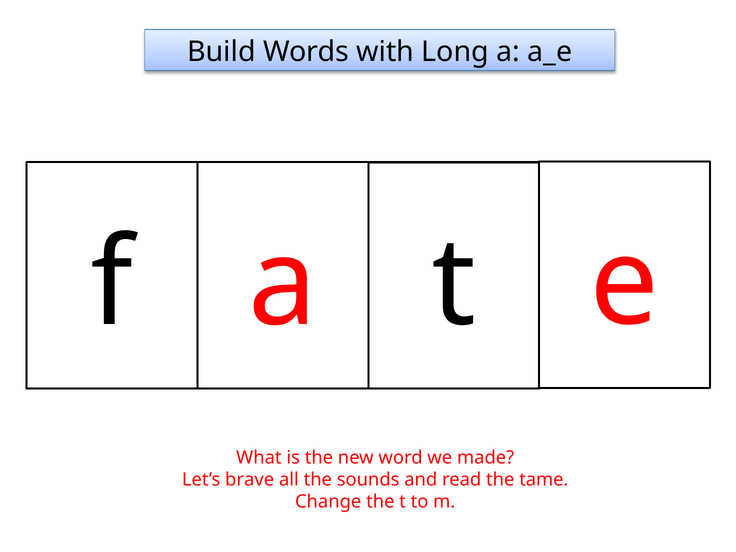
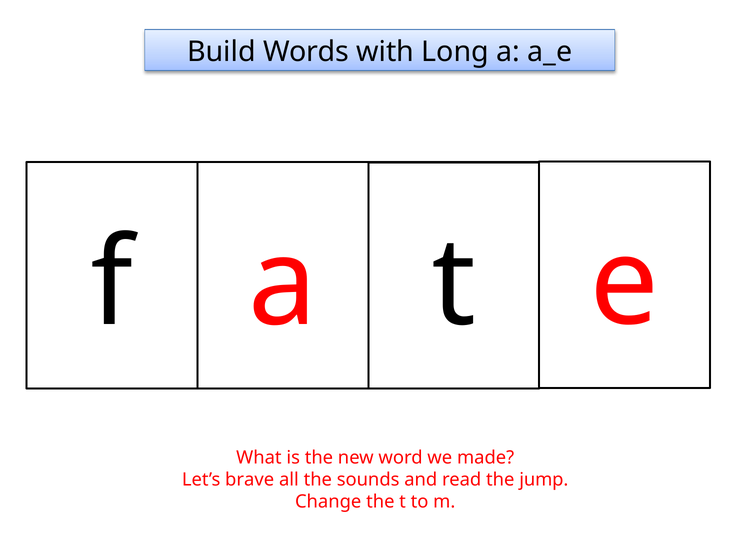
tame: tame -> jump
